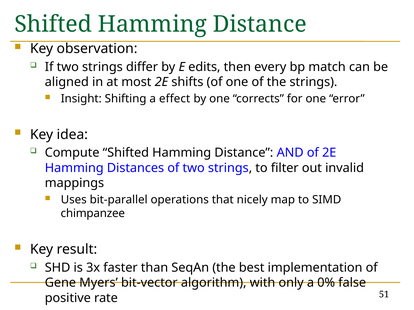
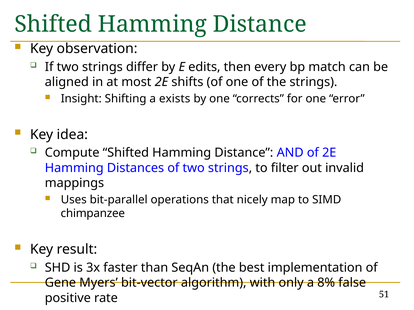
effect: effect -> exists
0%: 0% -> 8%
